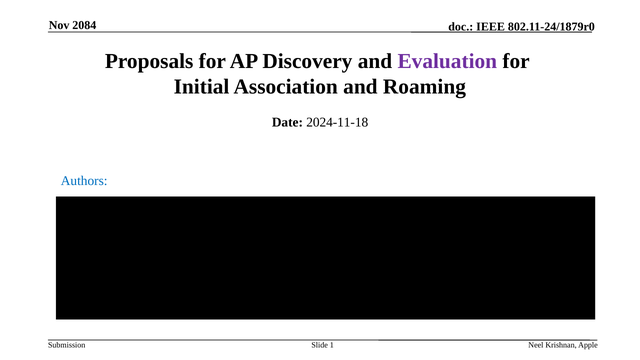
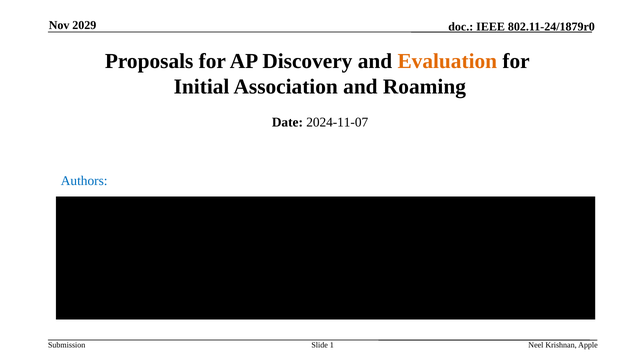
2084: 2084 -> 2029
Evaluation colour: purple -> orange
2024-11-18: 2024-11-18 -> 2024-11-07
